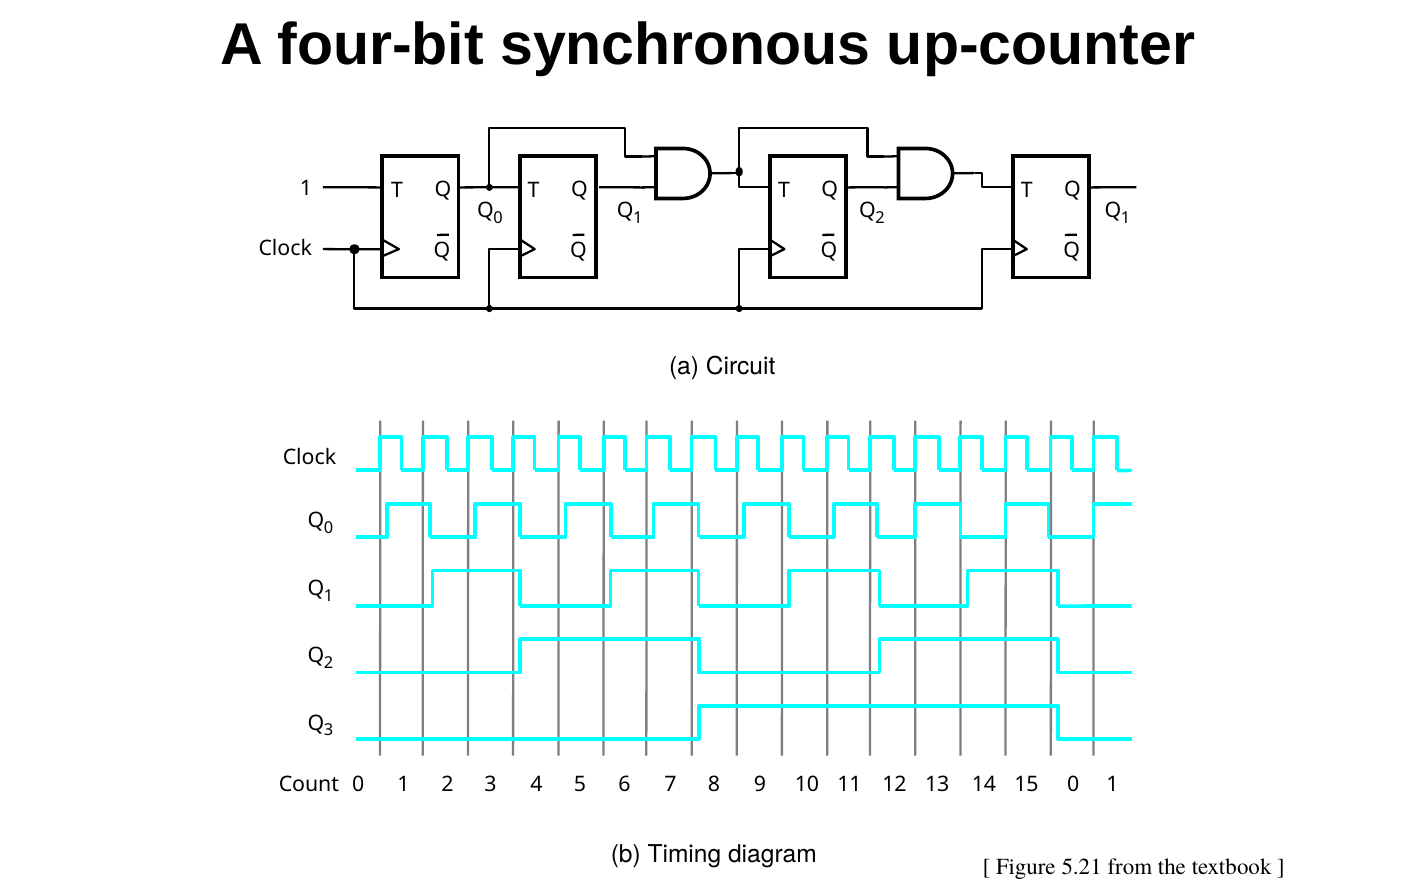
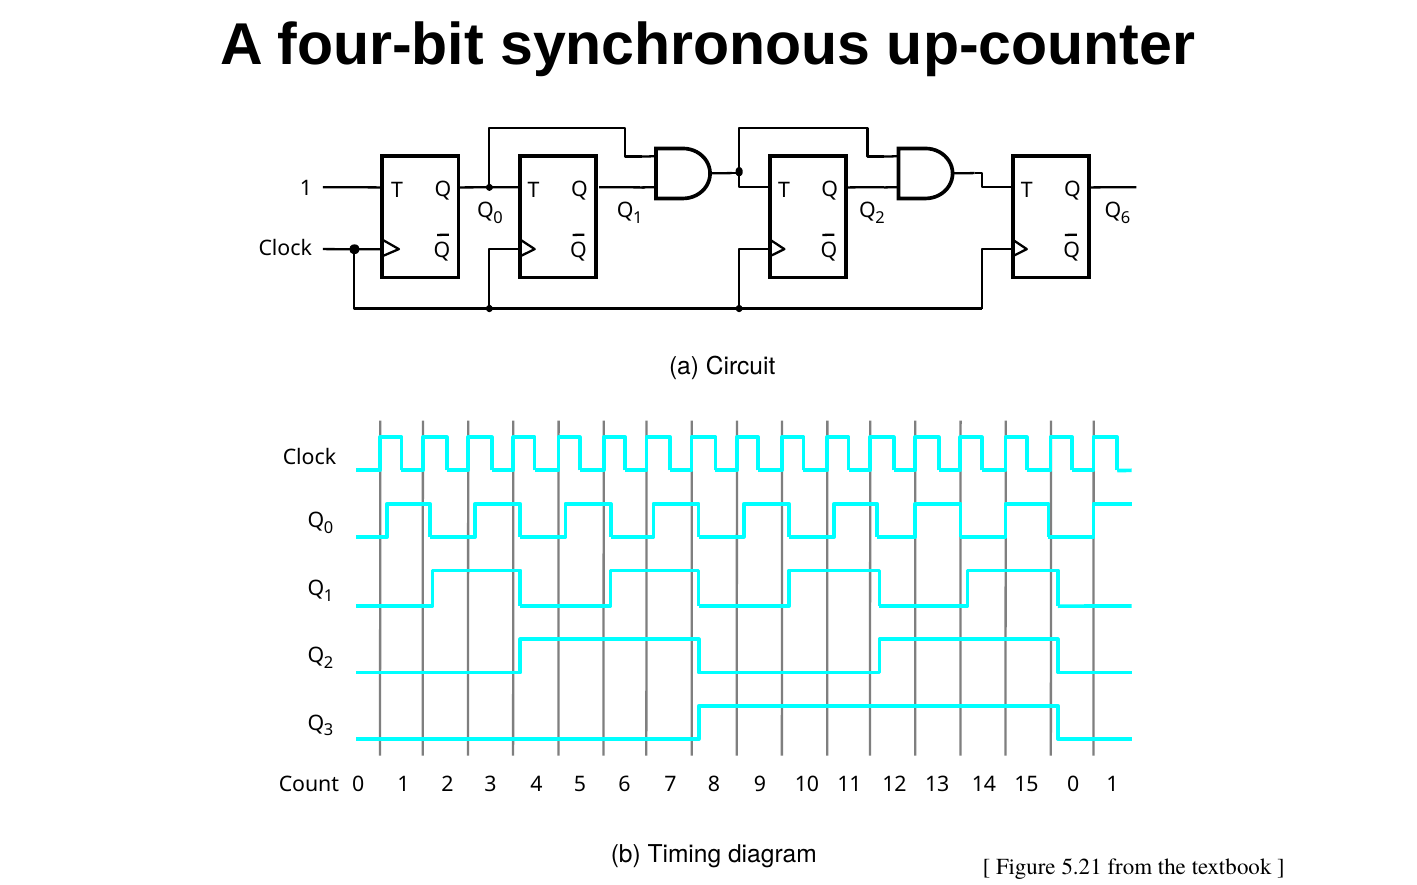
1 at (1126, 218): 1 -> 6
